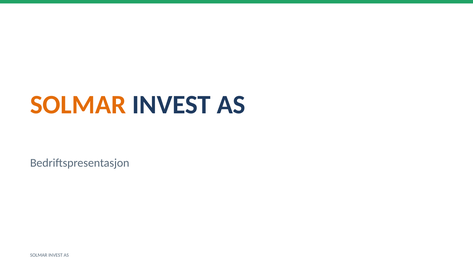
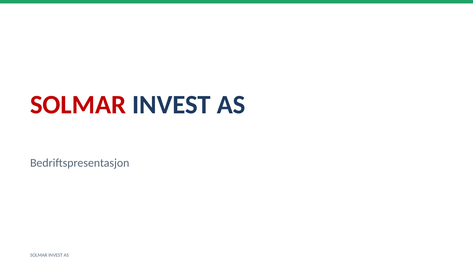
SOLMAR at (78, 105) colour: orange -> red
